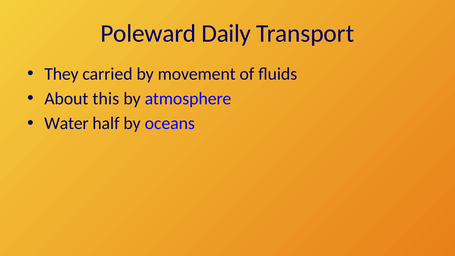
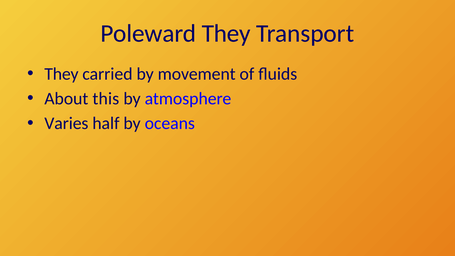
Poleward Daily: Daily -> They
Water: Water -> Varies
